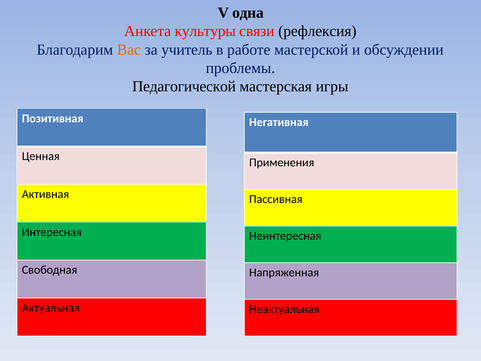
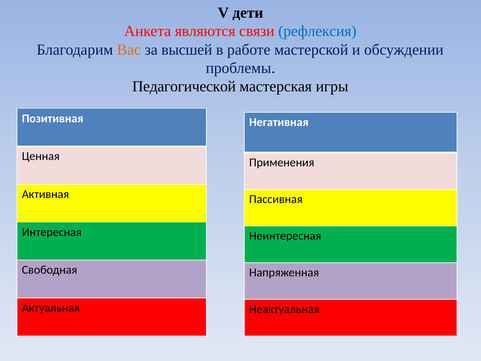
одна: одна -> дети
культуры: культуры -> являются
рефлексия colour: black -> blue
учитель: учитель -> высшей
